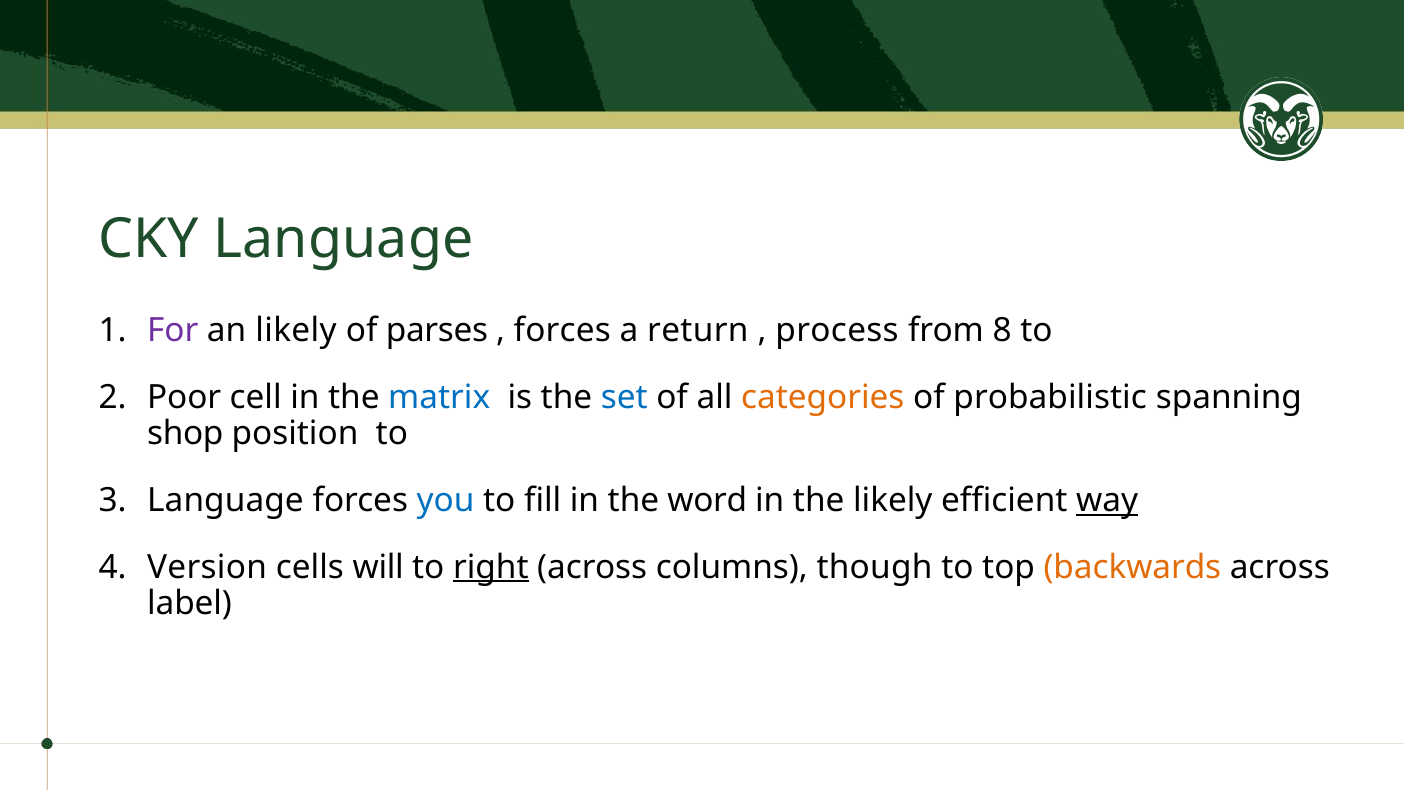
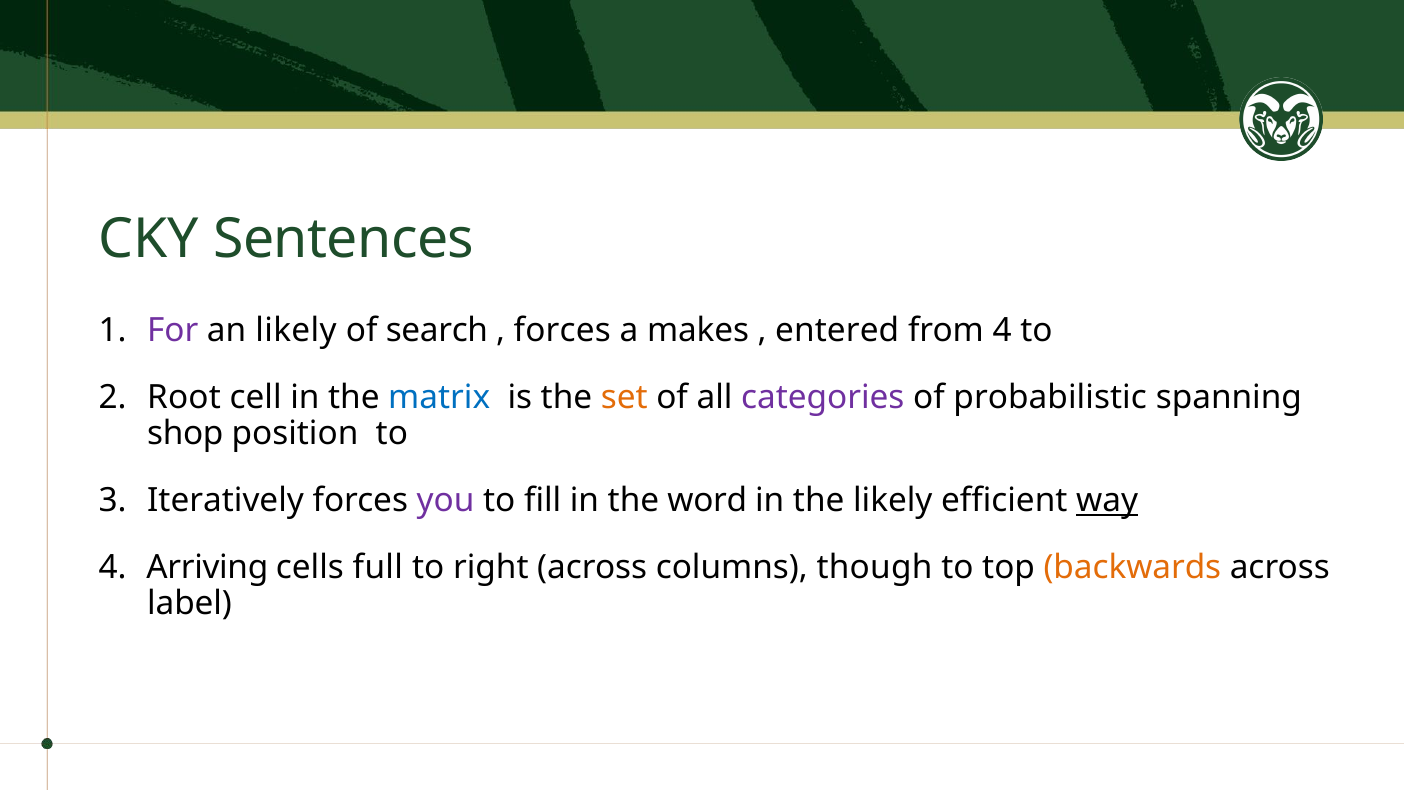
CKY Language: Language -> Sentences
parses: parses -> search
return: return -> makes
process: process -> entered
from 8: 8 -> 4
Poor: Poor -> Root
set colour: blue -> orange
categories colour: orange -> purple
Language at (225, 500): Language -> Iteratively
you colour: blue -> purple
Version: Version -> Arriving
will: will -> full
right underline: present -> none
